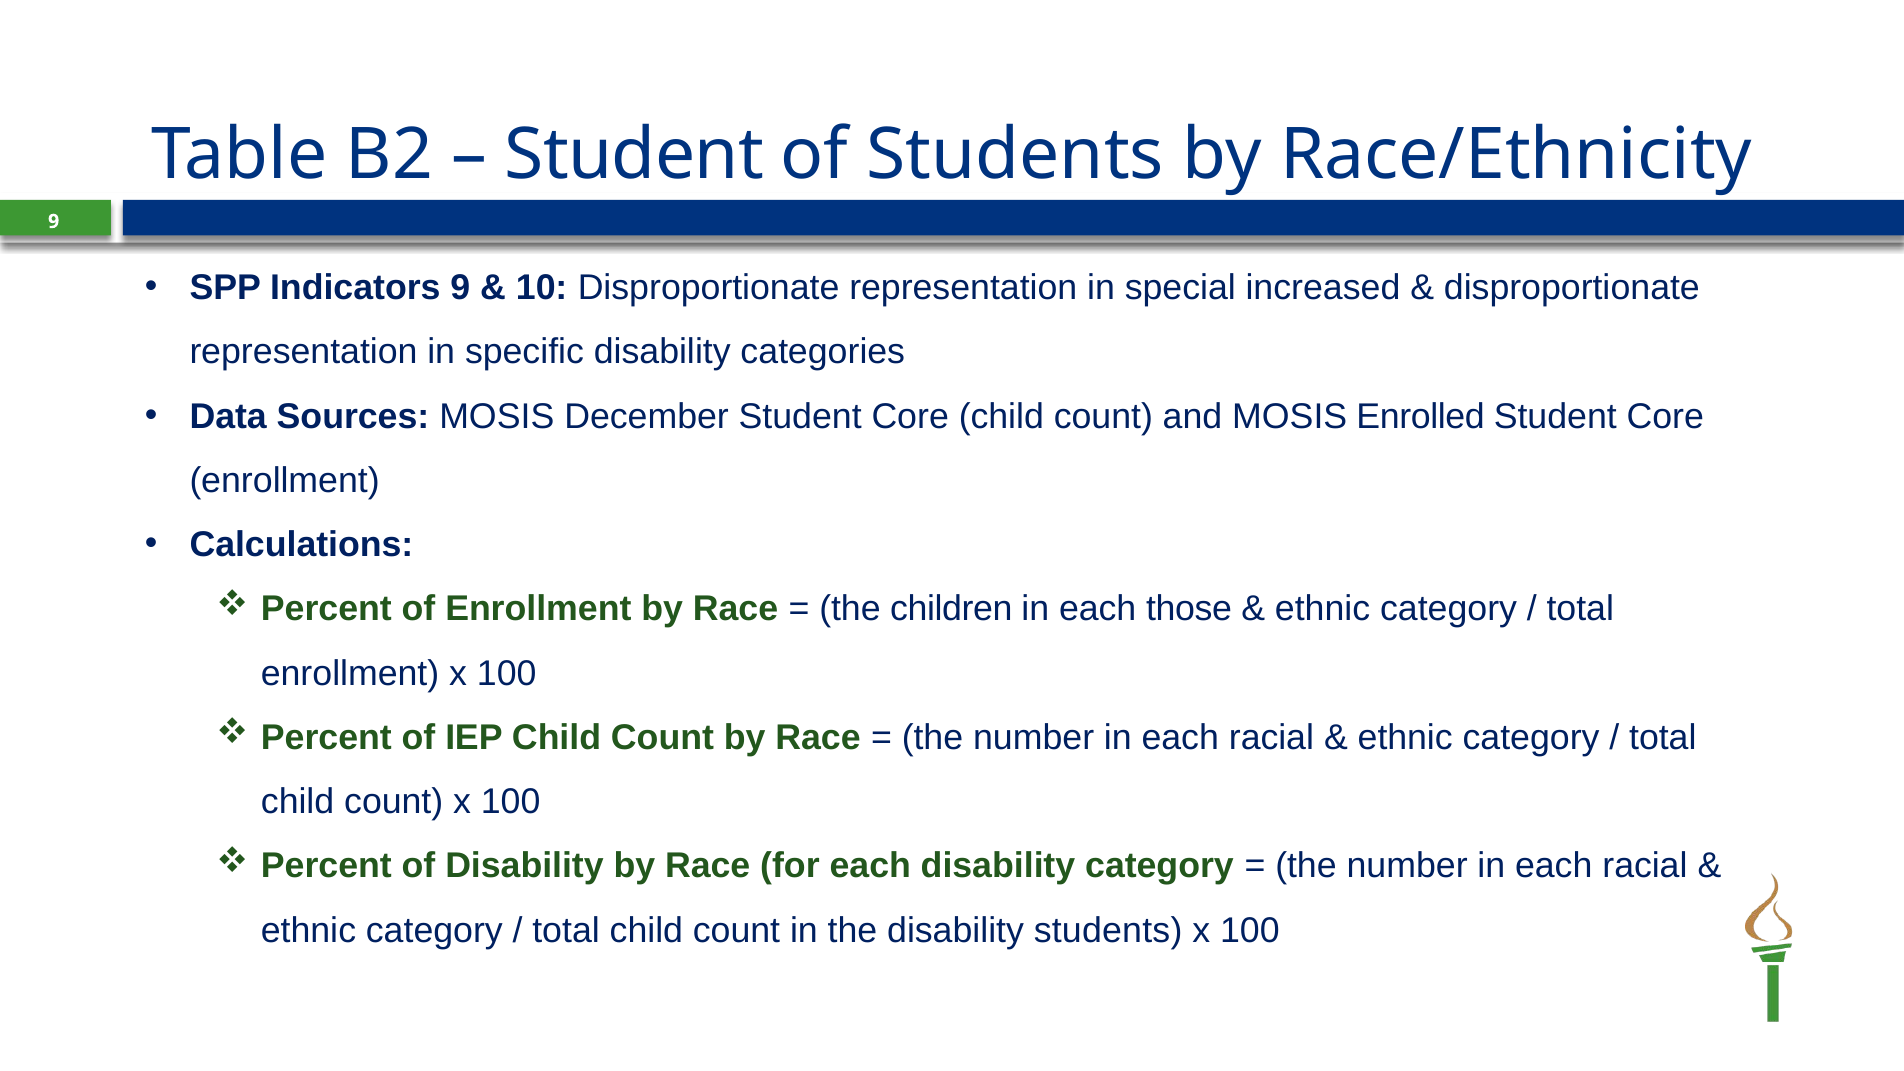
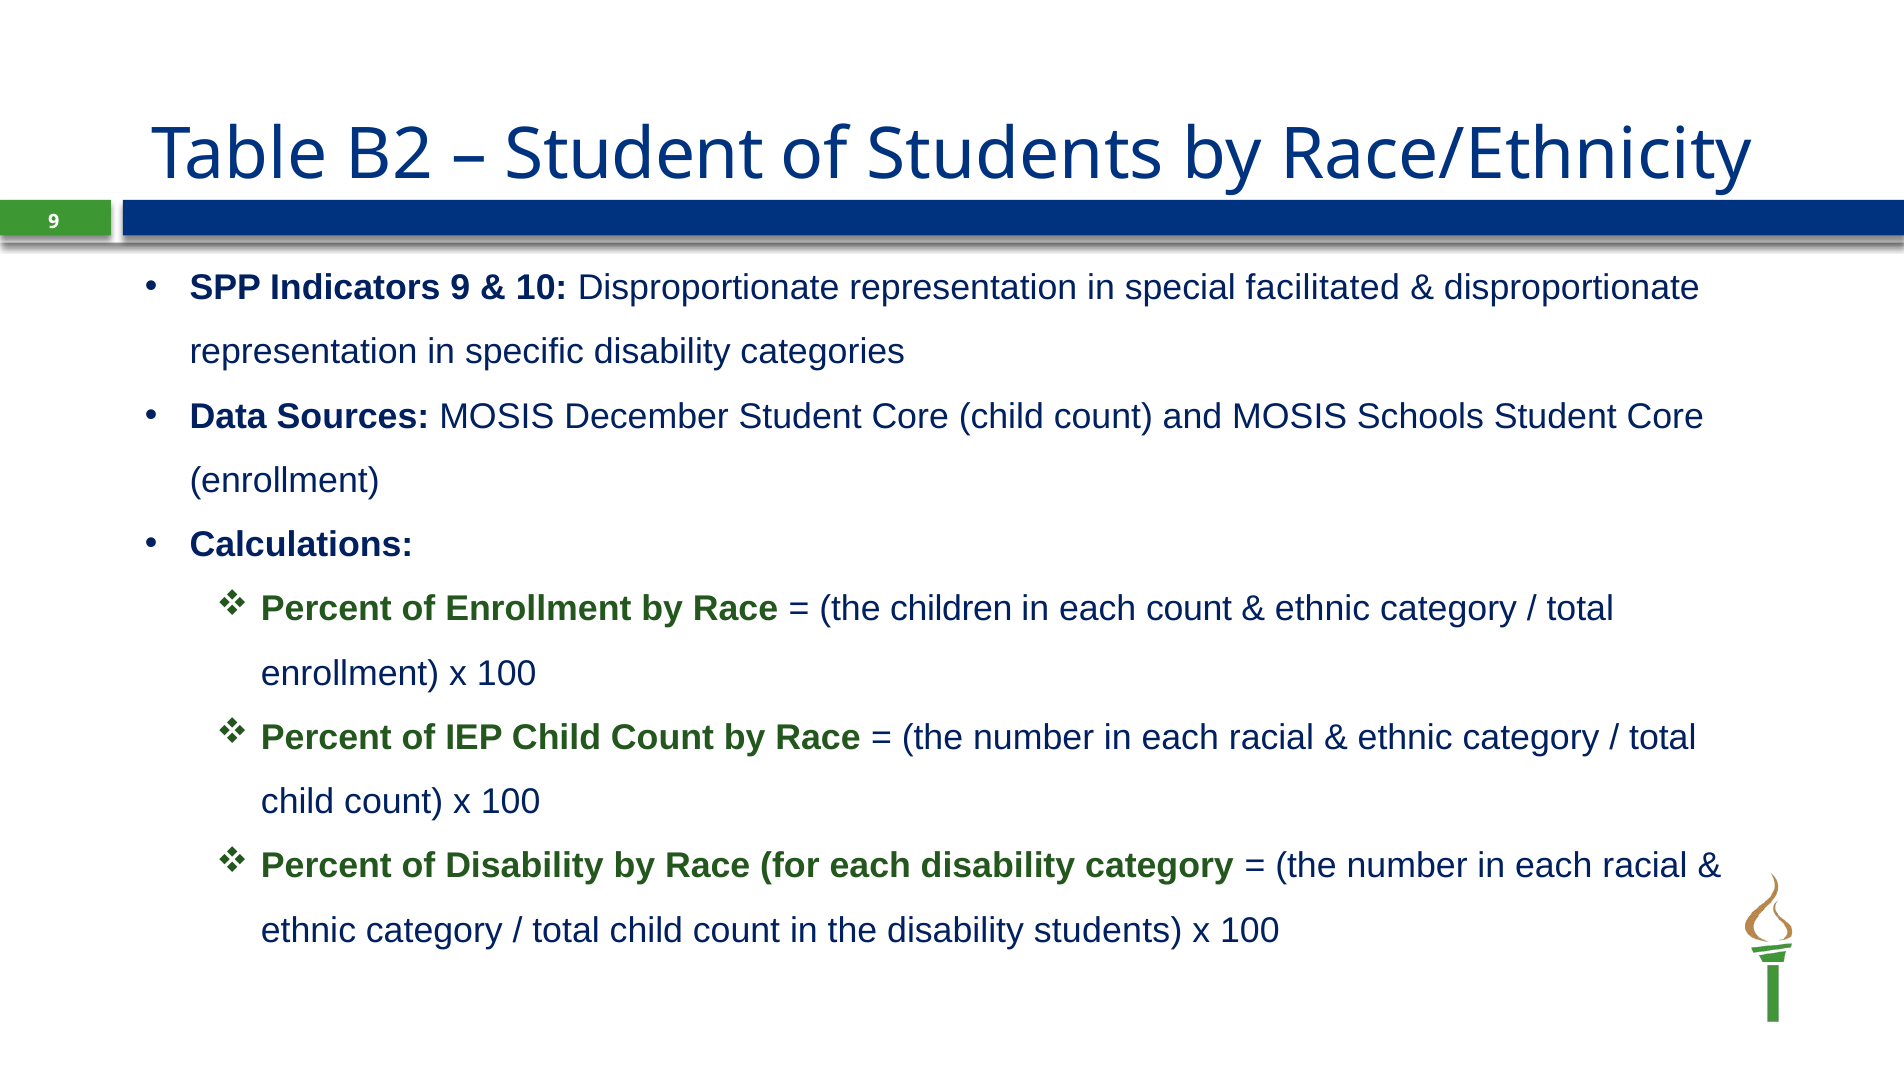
increased: increased -> facilitated
Enrolled: Enrolled -> Schools
each those: those -> count
